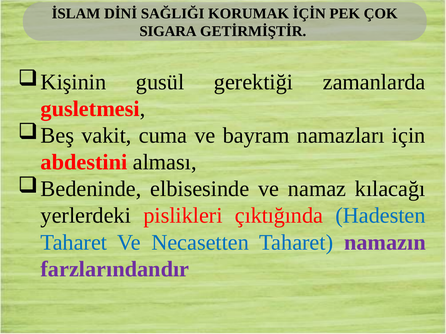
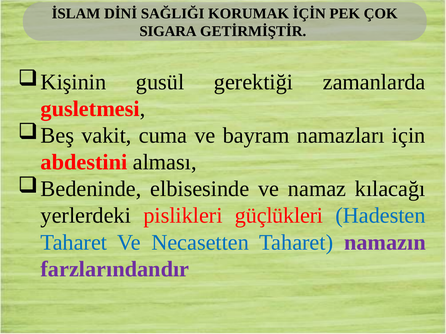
çıktığında: çıktığında -> güçlükleri
